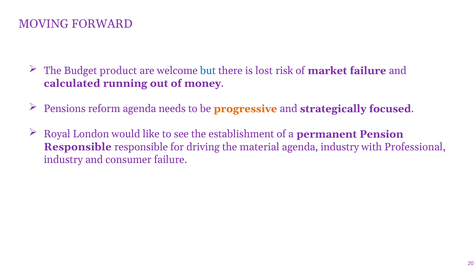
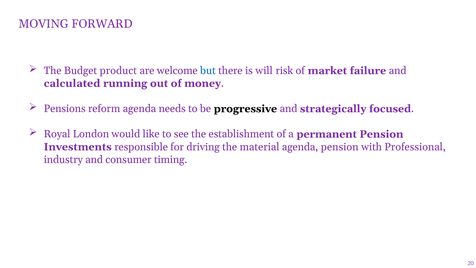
lost: lost -> will
progressive colour: orange -> black
Responsible at (78, 147): Responsible -> Investments
agenda industry: industry -> pension
consumer failure: failure -> timing
